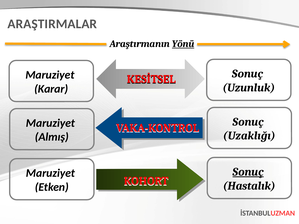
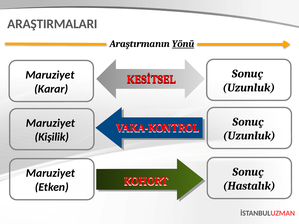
ARAŞTIRMALAR: ARAŞTIRMALAR -> ARAŞTIRMALARI
Uzaklığı at (249, 136): Uzaklığı -> Uzunluk
Almış: Almış -> Kişilik
Sonuç at (248, 172) underline: present -> none
